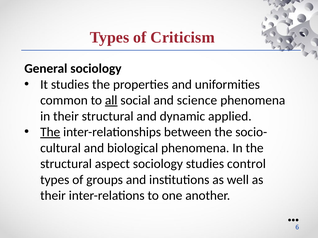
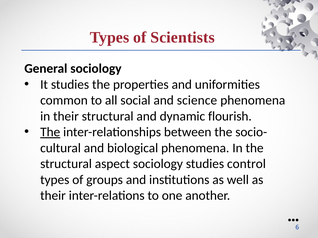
Criticism: Criticism -> Scientists
all underline: present -> none
applied: applied -> flourish
